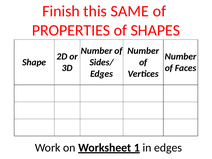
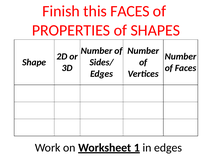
this SAME: SAME -> FACES
